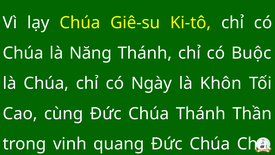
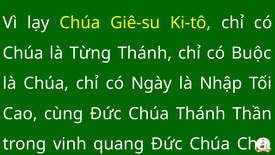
Năng: Năng -> Từng
Khôn: Khôn -> Nhập
